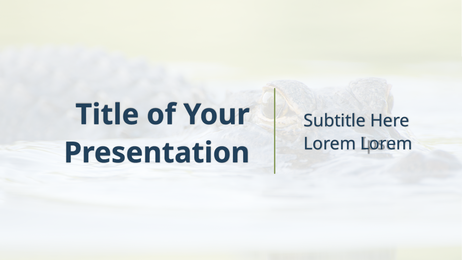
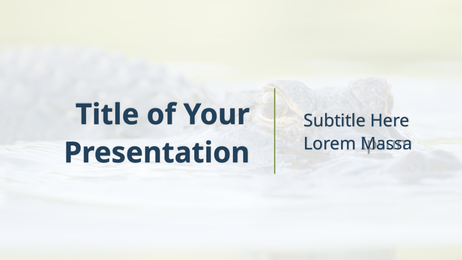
Lorem Lorem: Lorem -> Massa
